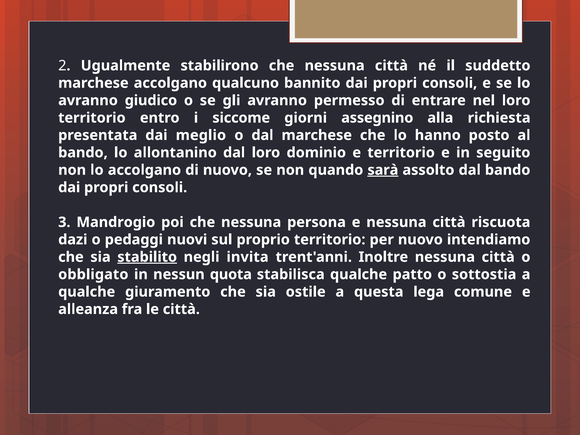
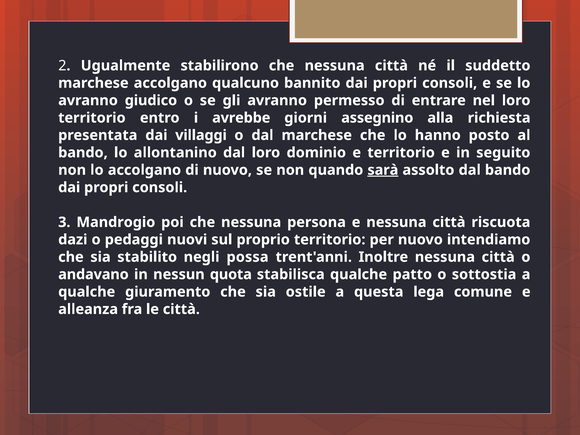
siccome: siccome -> avrebbe
meglio: meglio -> villaggi
stabilito underline: present -> none
invita: invita -> possa
obbligato: obbligato -> andavano
